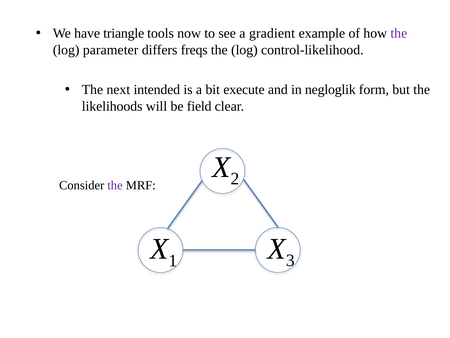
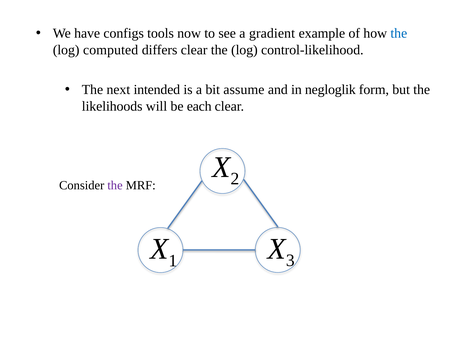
triangle: triangle -> configs
the at (399, 33) colour: purple -> blue
parameter: parameter -> computed
differs freqs: freqs -> clear
execute: execute -> assume
field: field -> each
